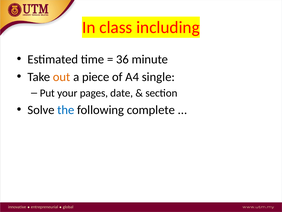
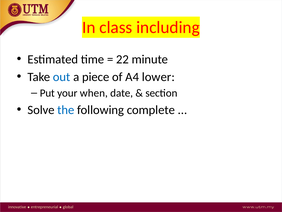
36: 36 -> 22
out colour: orange -> blue
single: single -> lower
pages: pages -> when
